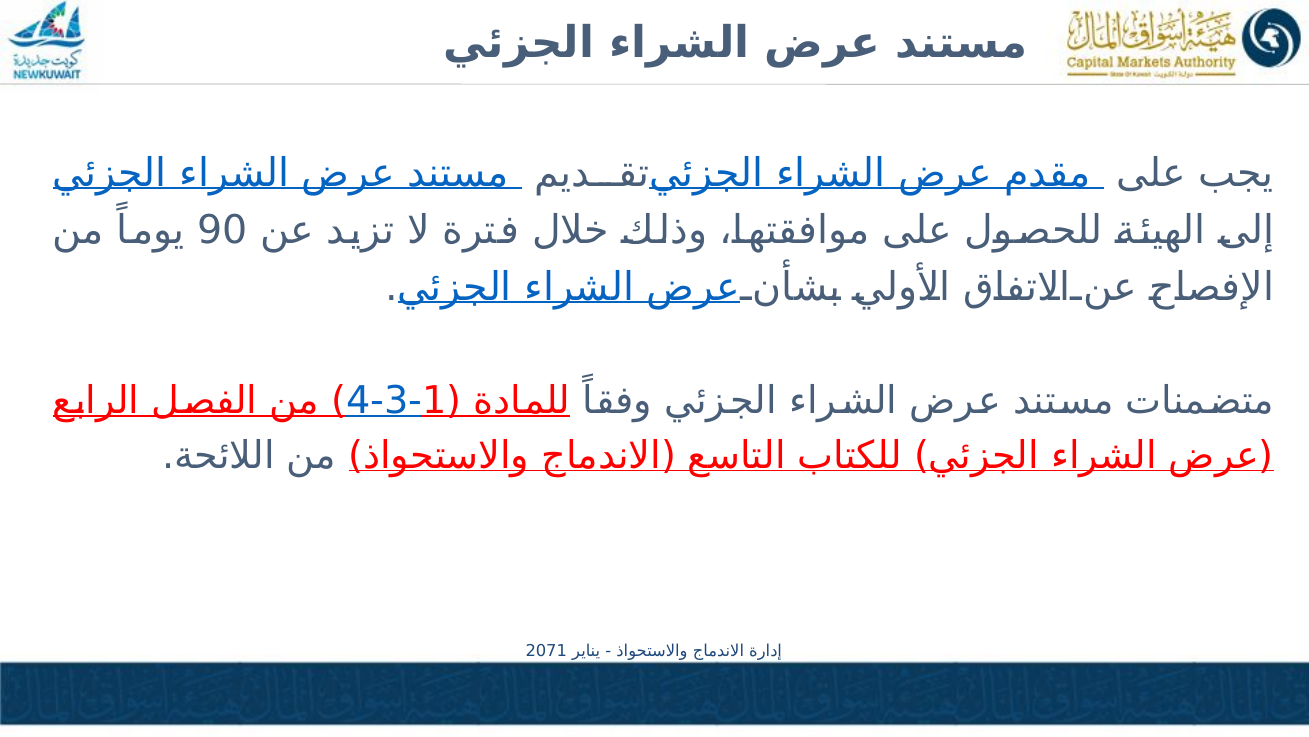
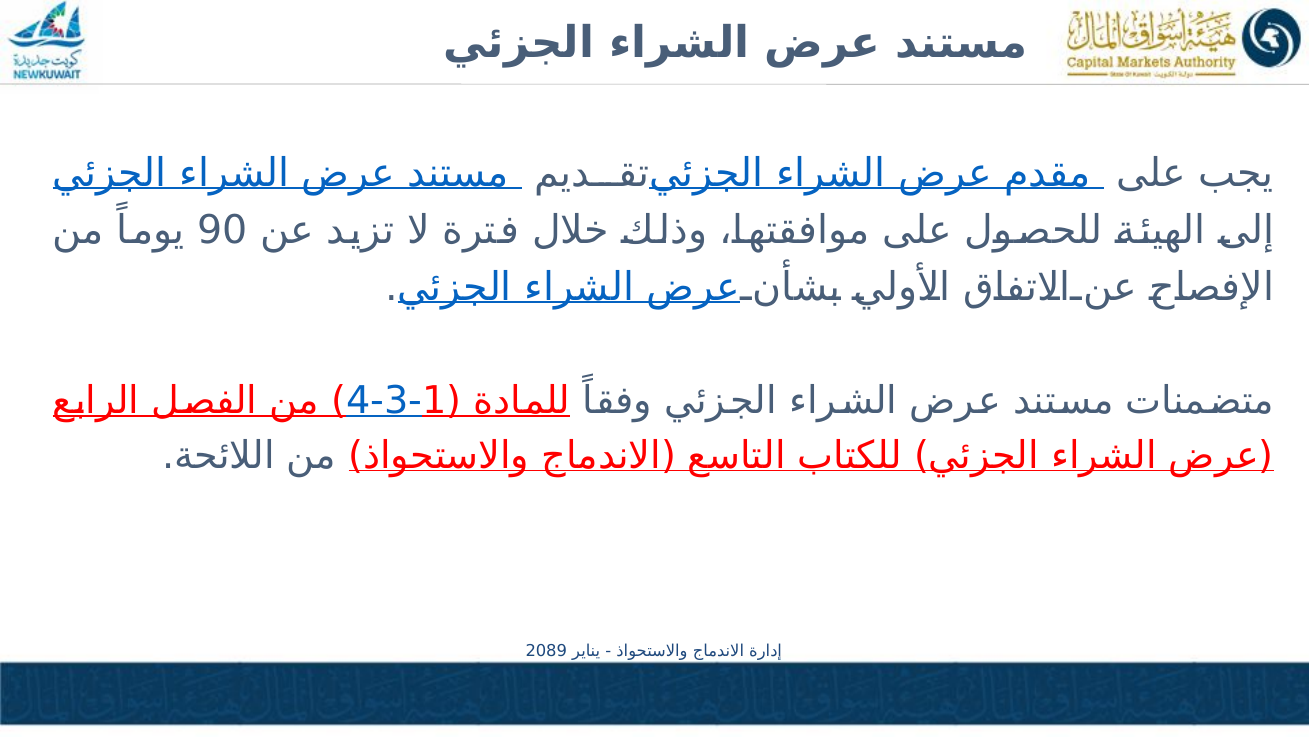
2071: 2071 -> 2089
